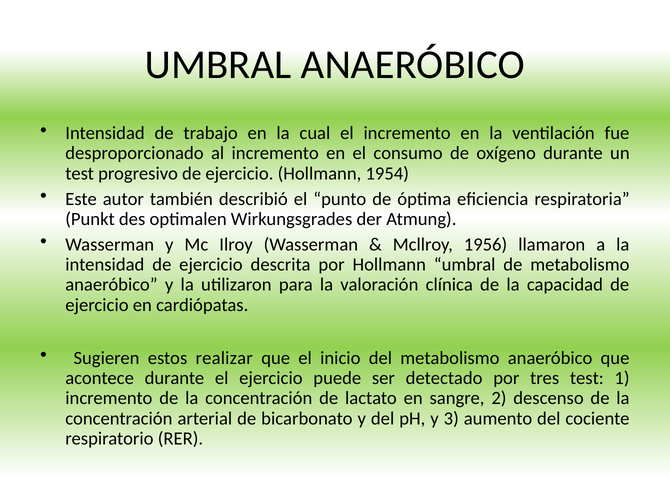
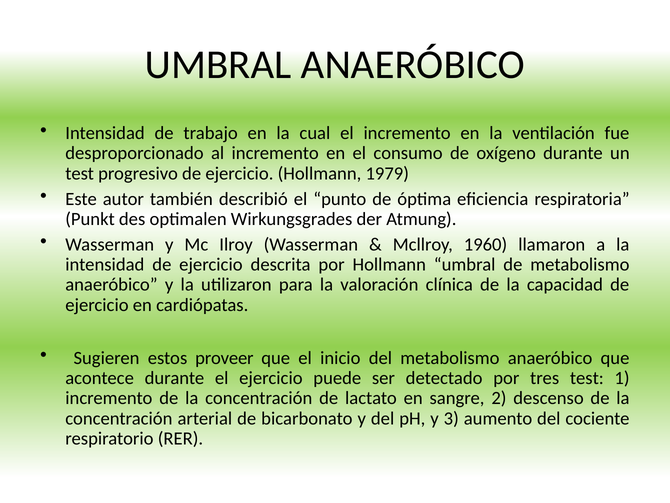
1954: 1954 -> 1979
1956: 1956 -> 1960
realizar: realizar -> proveer
